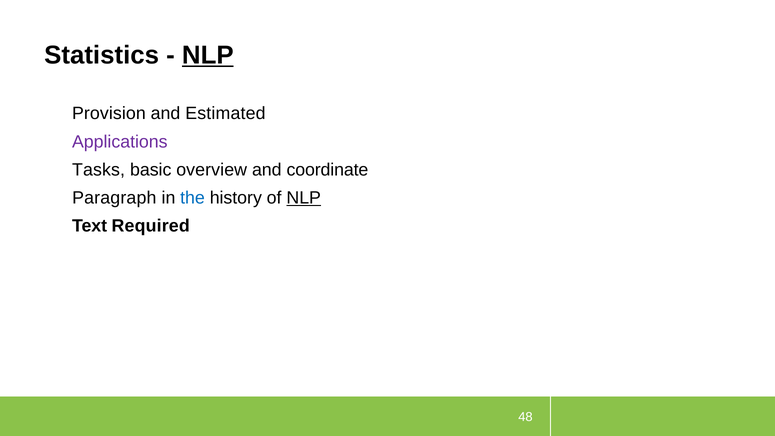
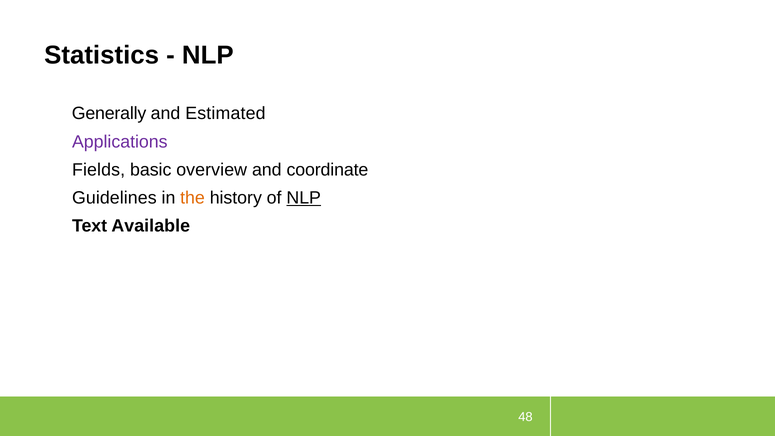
NLP at (208, 55) underline: present -> none
Provision: Provision -> Generally
Tasks: Tasks -> Fields
Paragraph: Paragraph -> Guidelines
the colour: blue -> orange
Required: Required -> Available
